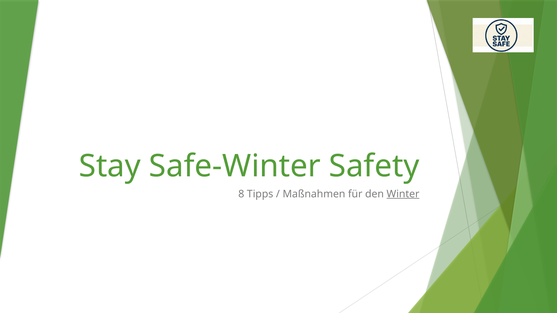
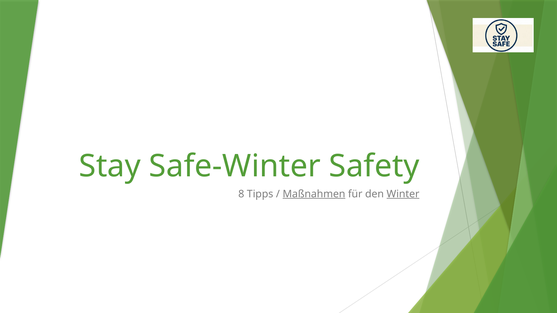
Maßnahmen underline: none -> present
